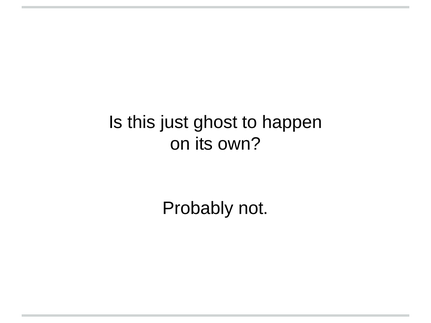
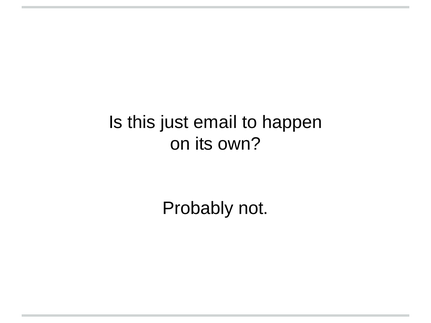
ghost: ghost -> email
